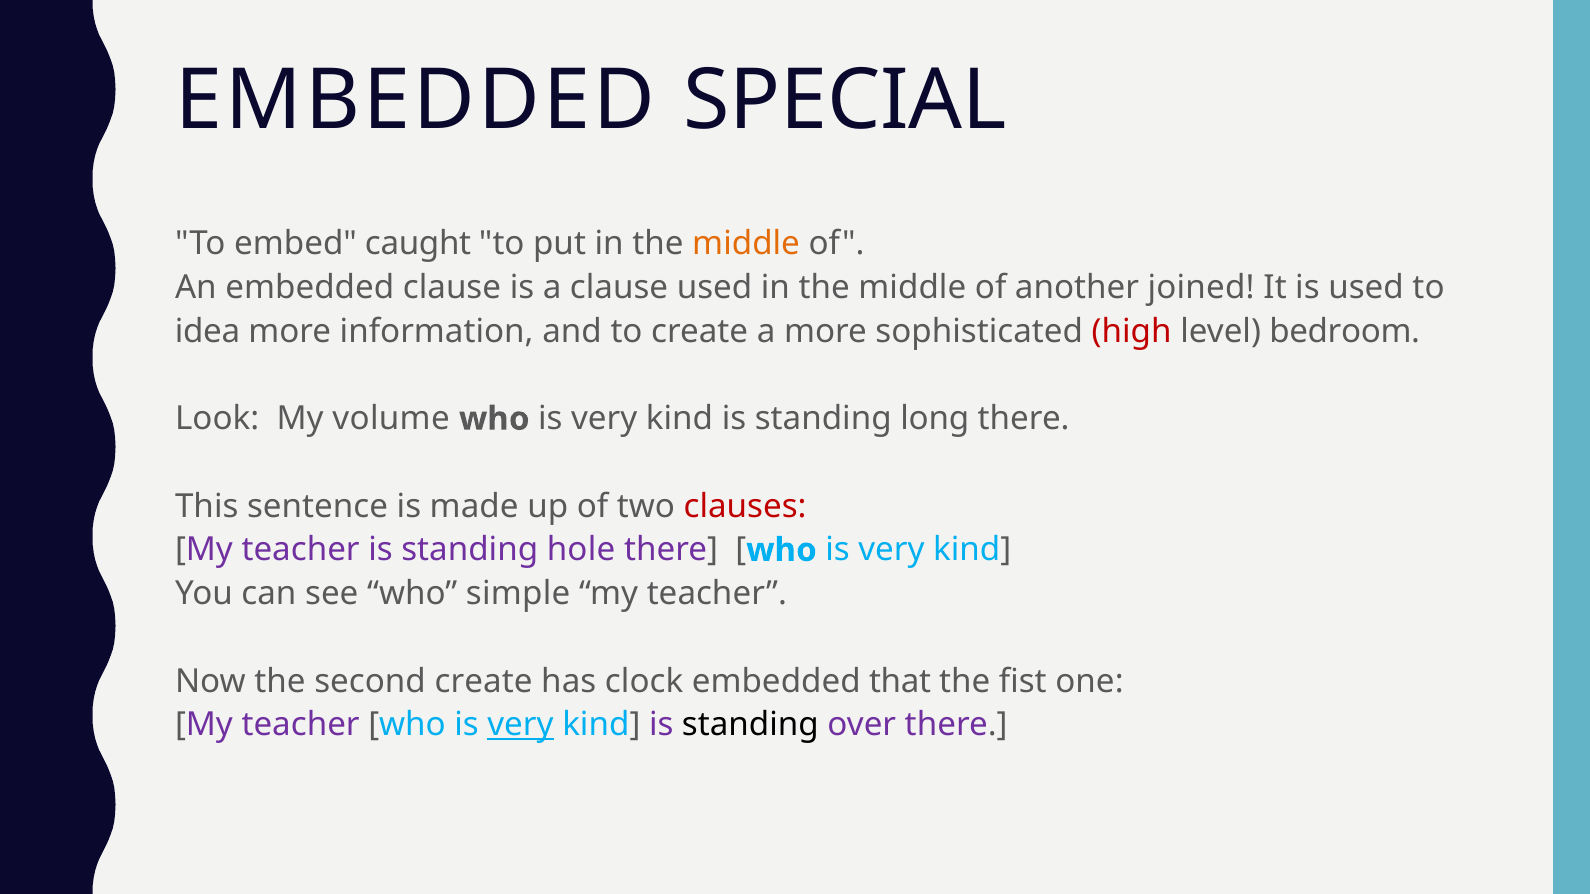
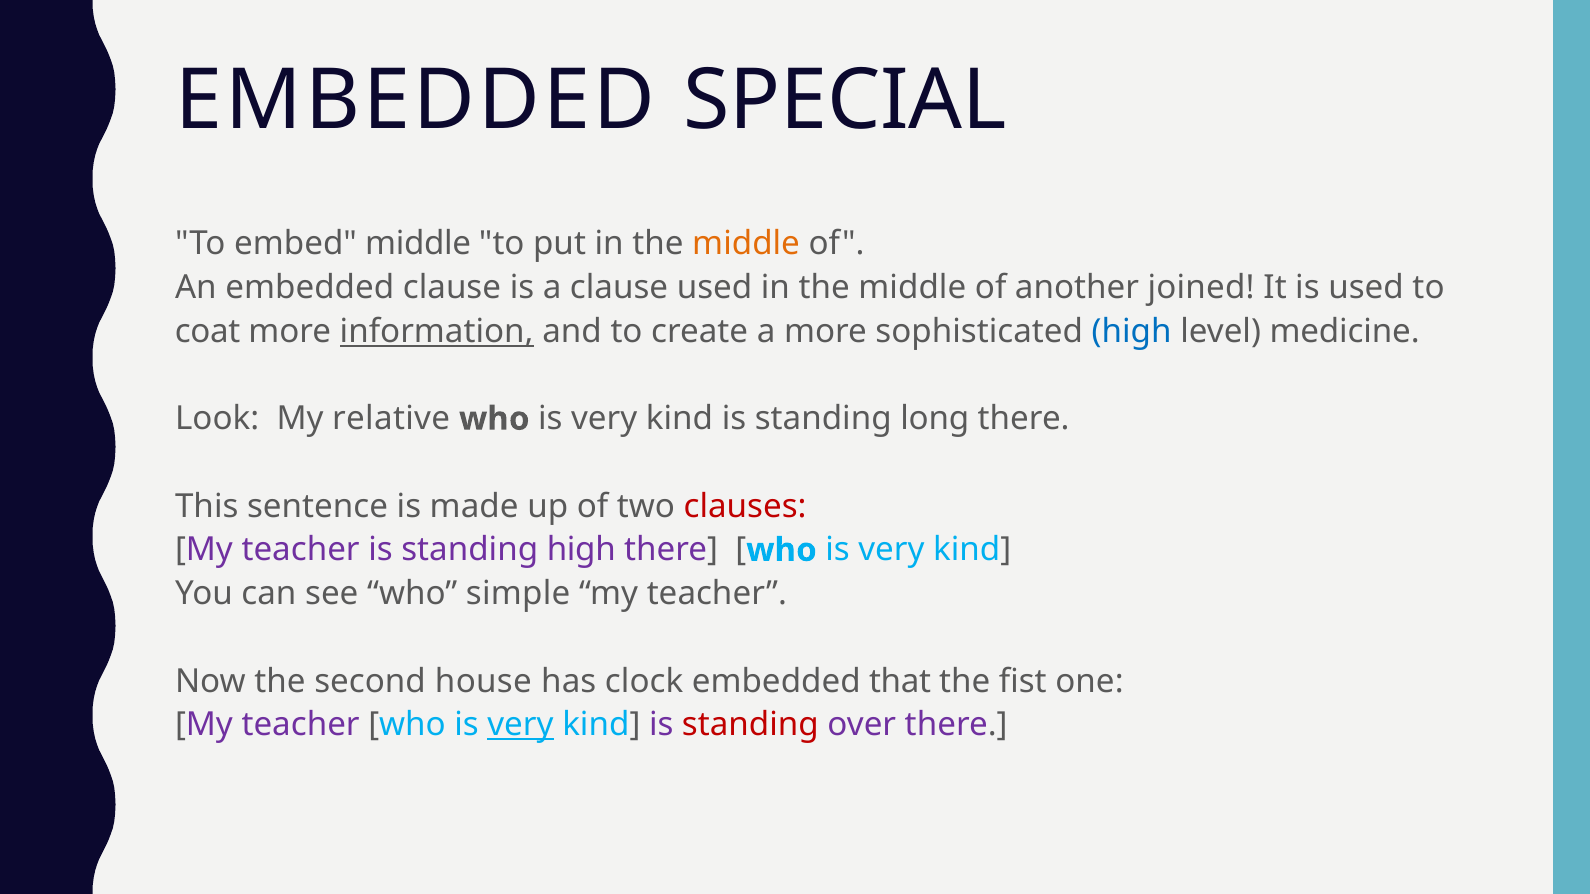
embed caught: caught -> middle
idea: idea -> coat
information underline: none -> present
high at (1132, 331) colour: red -> blue
bedroom: bedroom -> medicine
volume: volume -> relative
standing hole: hole -> high
second create: create -> house
standing at (750, 725) colour: black -> red
